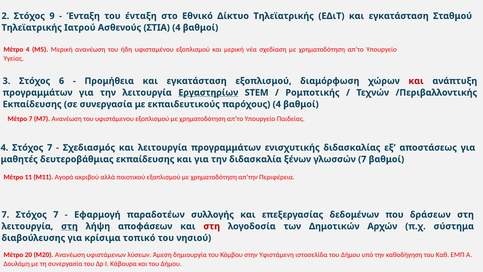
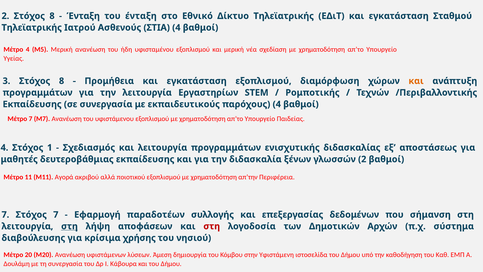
2 Στόχος 9: 9 -> 8
3 Στόχος 6: 6 -> 8
και at (416, 81) colour: red -> orange
Εργαστηρίων underline: present -> none
4 Στόχος 7: 7 -> 1
γλωσσών 7: 7 -> 2
δράσεων: δράσεων -> σήμανση
τοπικό: τοπικό -> χρήσης
